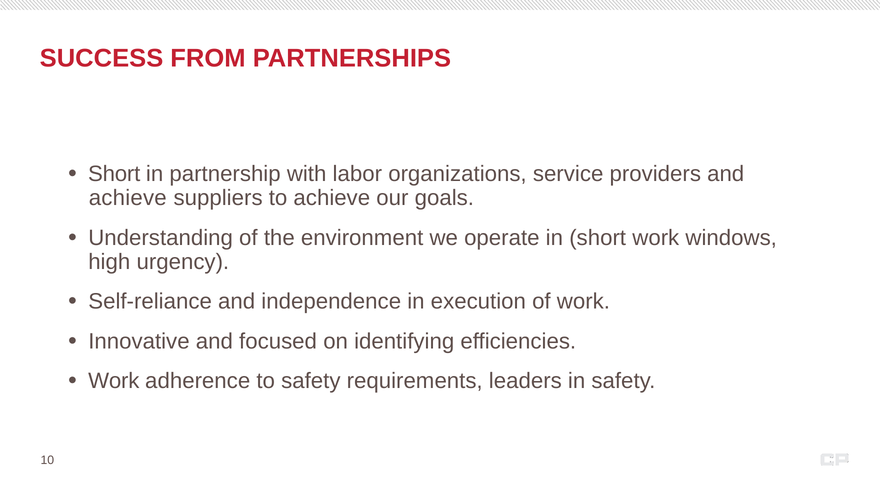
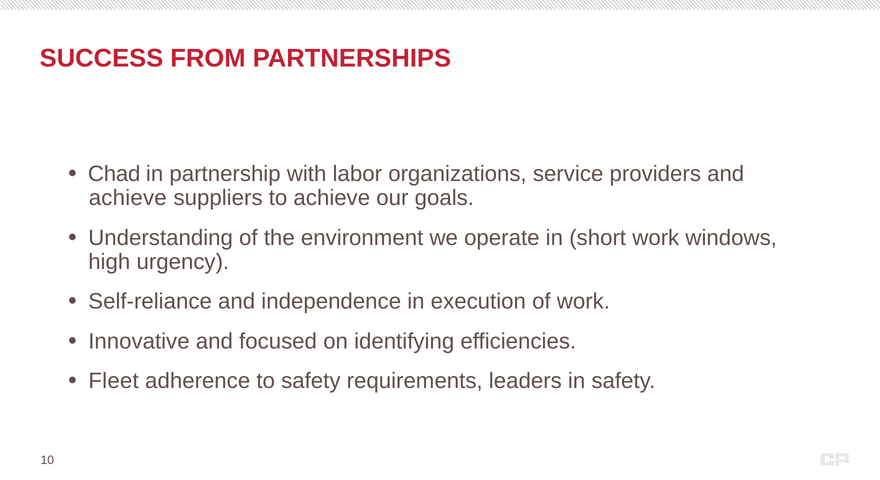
Short at (114, 174): Short -> Chad
Work at (114, 381): Work -> Fleet
